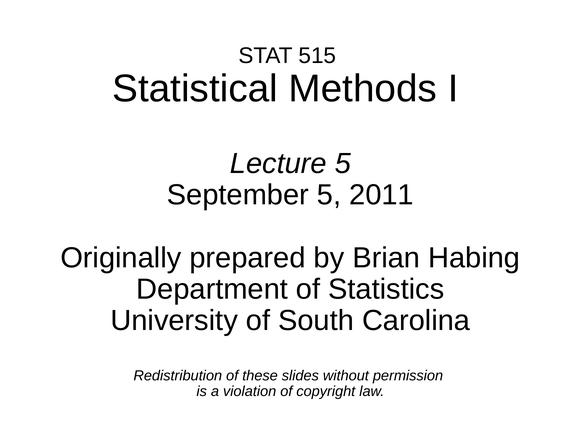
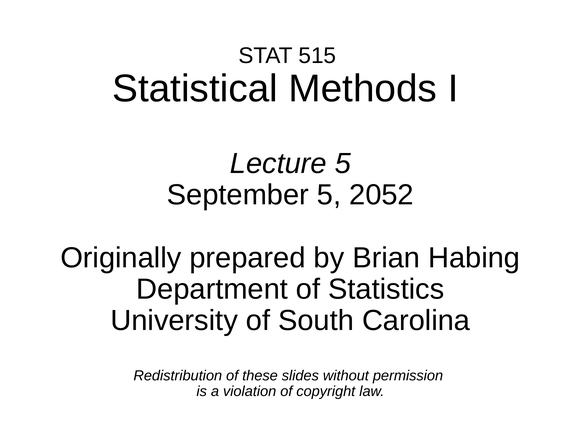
2011: 2011 -> 2052
